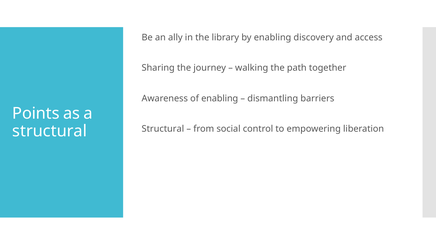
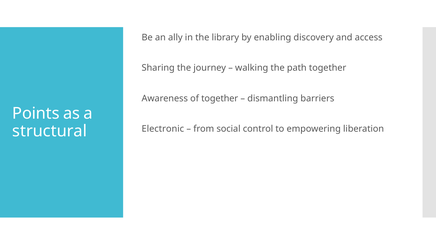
of enabling: enabling -> together
Structural at (163, 129): Structural -> Electronic
